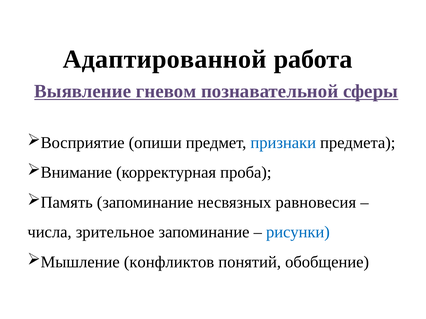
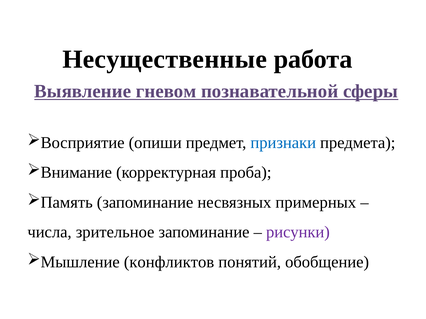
Адаптированной: Адаптированной -> Несущественные
равновесия: равновесия -> примерных
рисунки colour: blue -> purple
